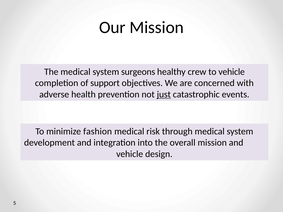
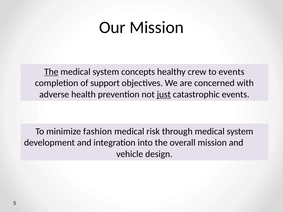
The at (51, 72) underline: none -> present
surgeons: surgeons -> concepts
to vehicle: vehicle -> events
